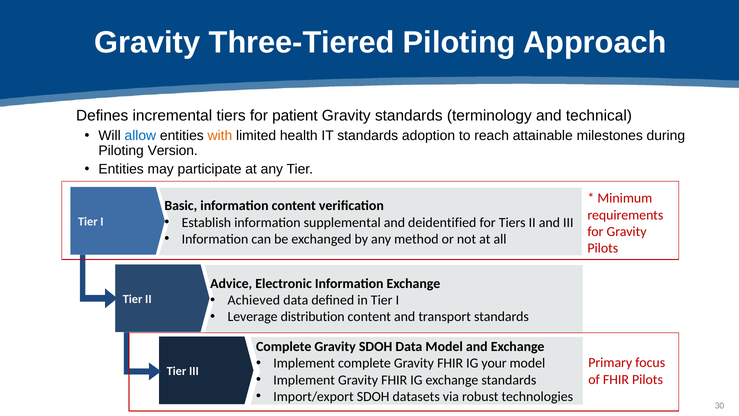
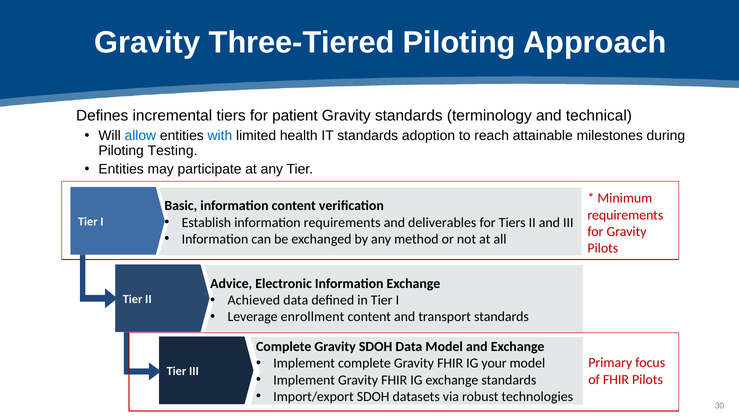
with colour: orange -> blue
Version: Version -> Testing
information supplemental: supplemental -> requirements
deidentified: deidentified -> deliverables
distribution: distribution -> enrollment
